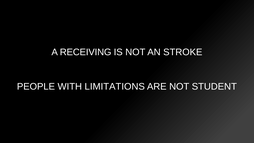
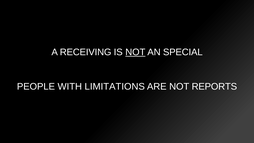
NOT at (135, 52) underline: none -> present
STROKE: STROKE -> SPECIAL
STUDENT: STUDENT -> REPORTS
